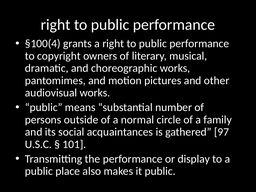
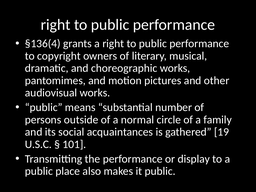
§100(4: §100(4 -> §136(4
97: 97 -> 19
